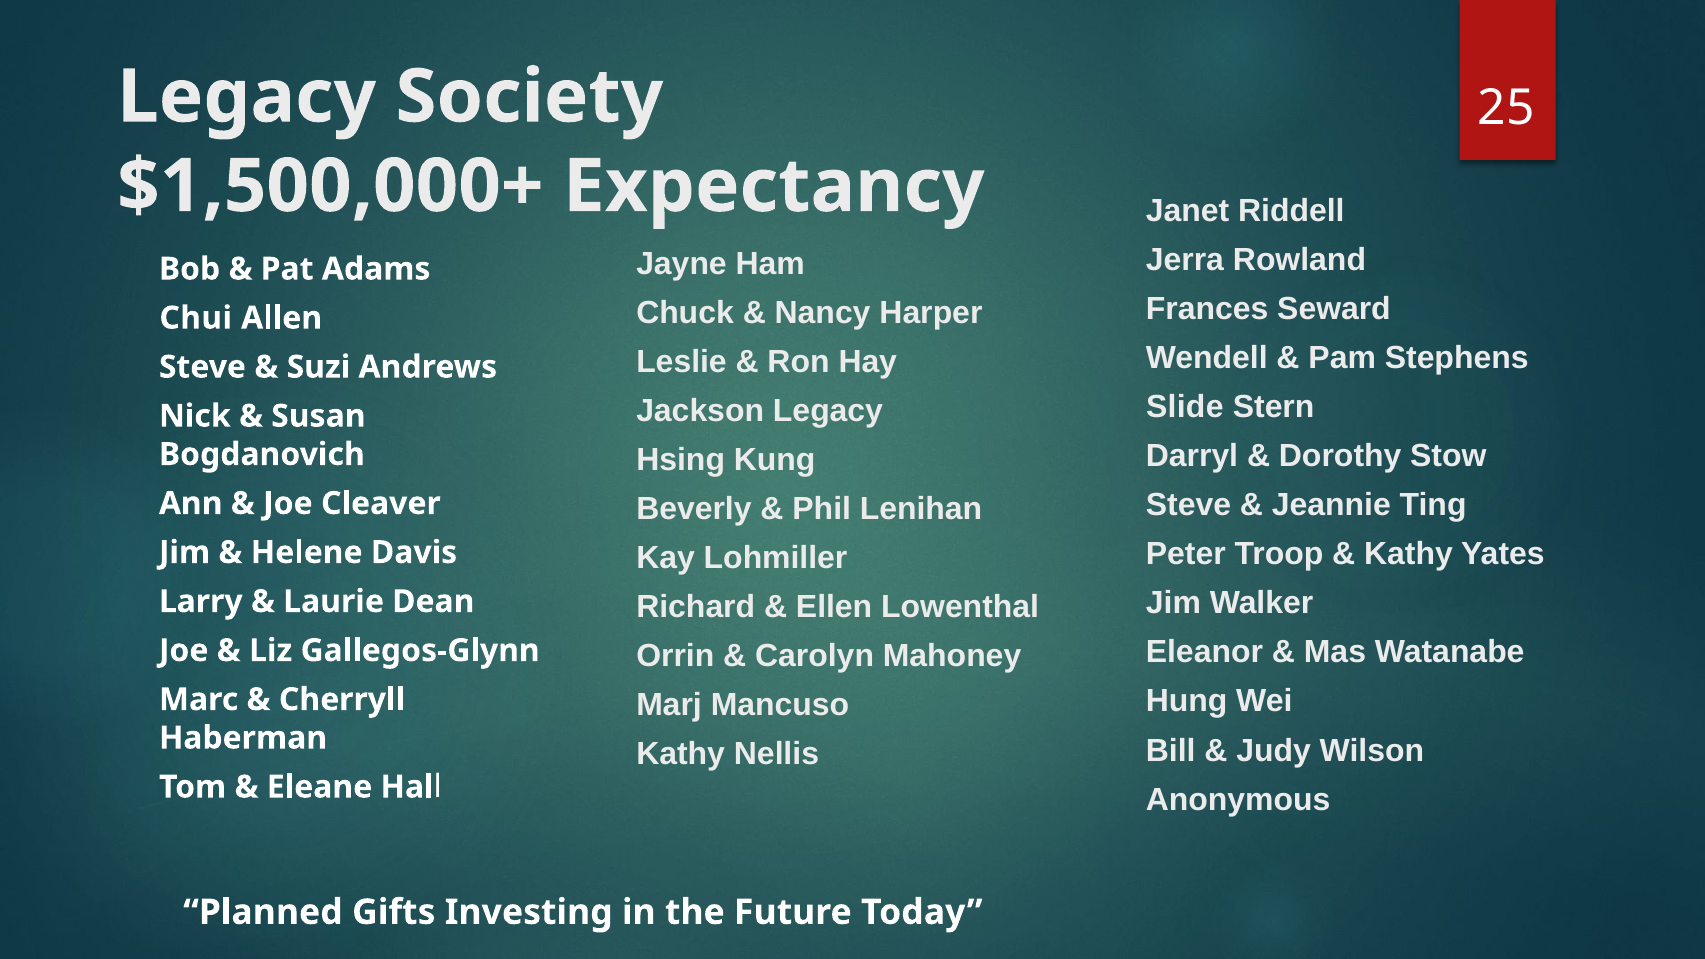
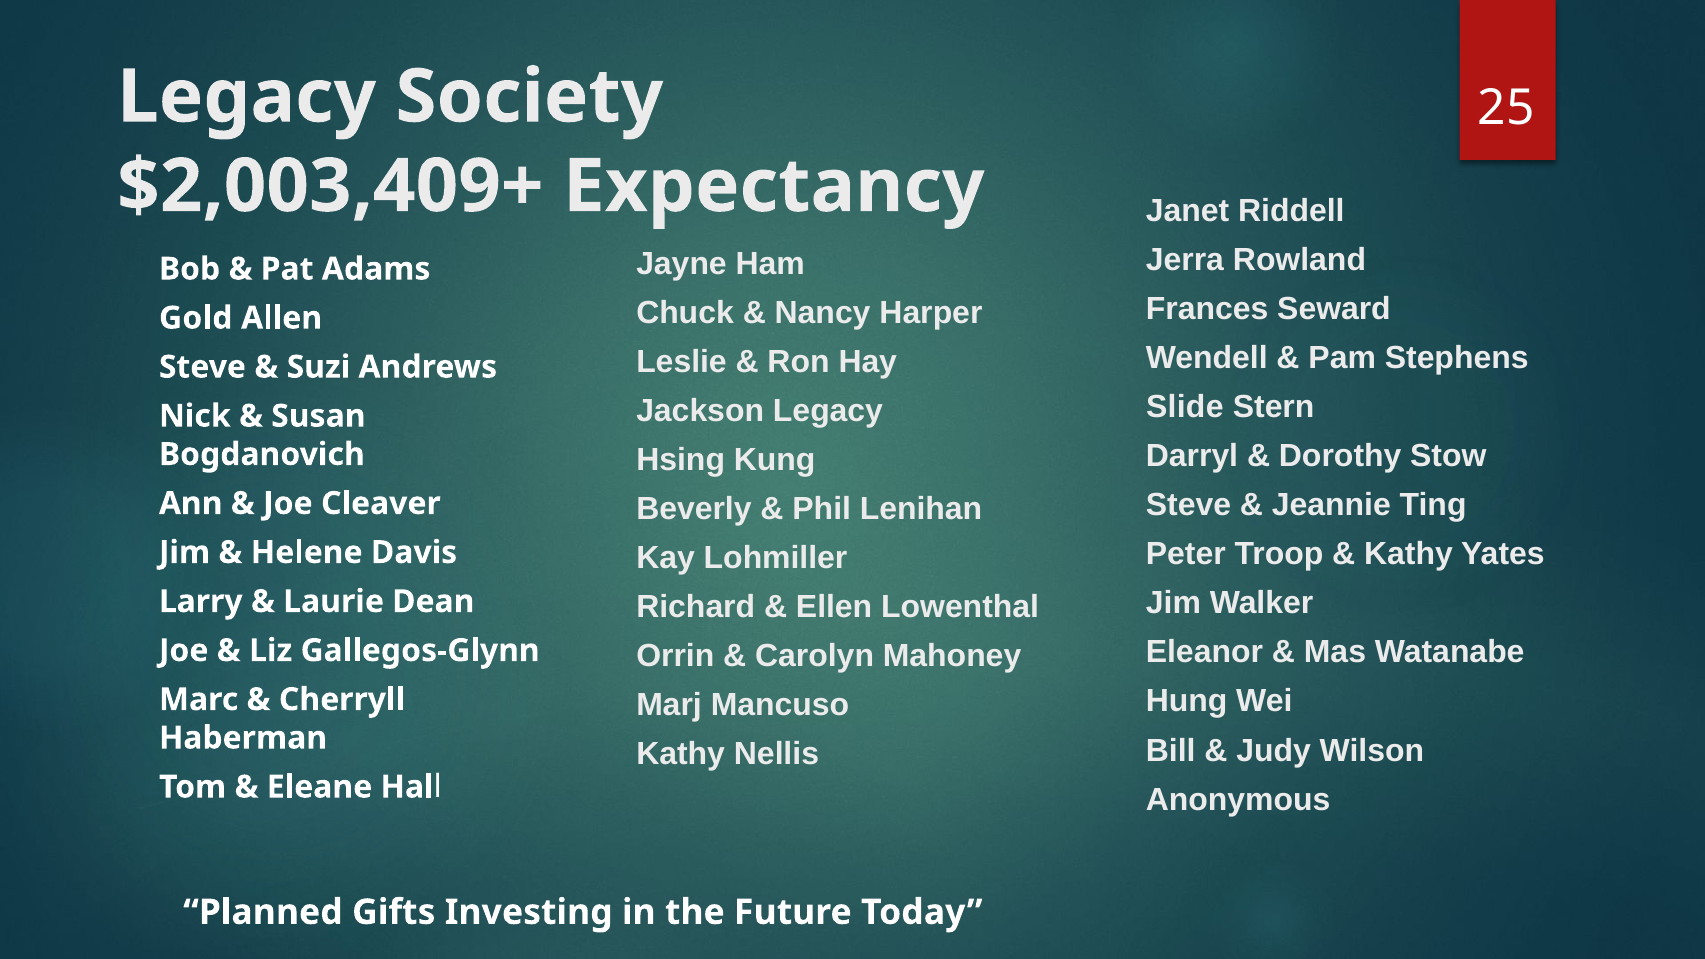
$1,500,000+: $1,500,000+ -> $2,003,409+
Chui: Chui -> Gold
